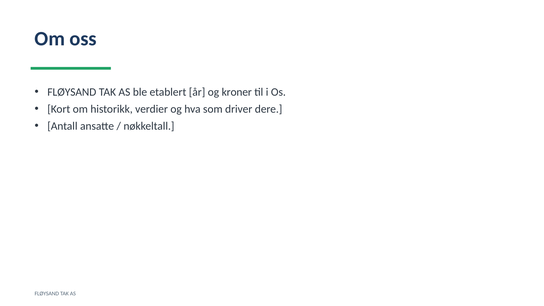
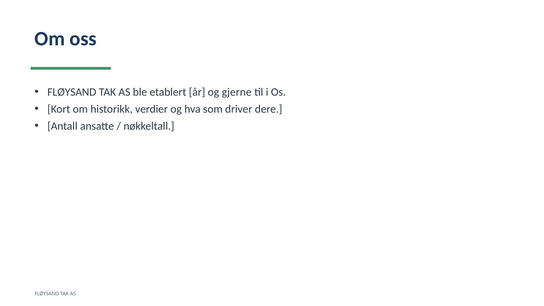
kroner: kroner -> gjerne
